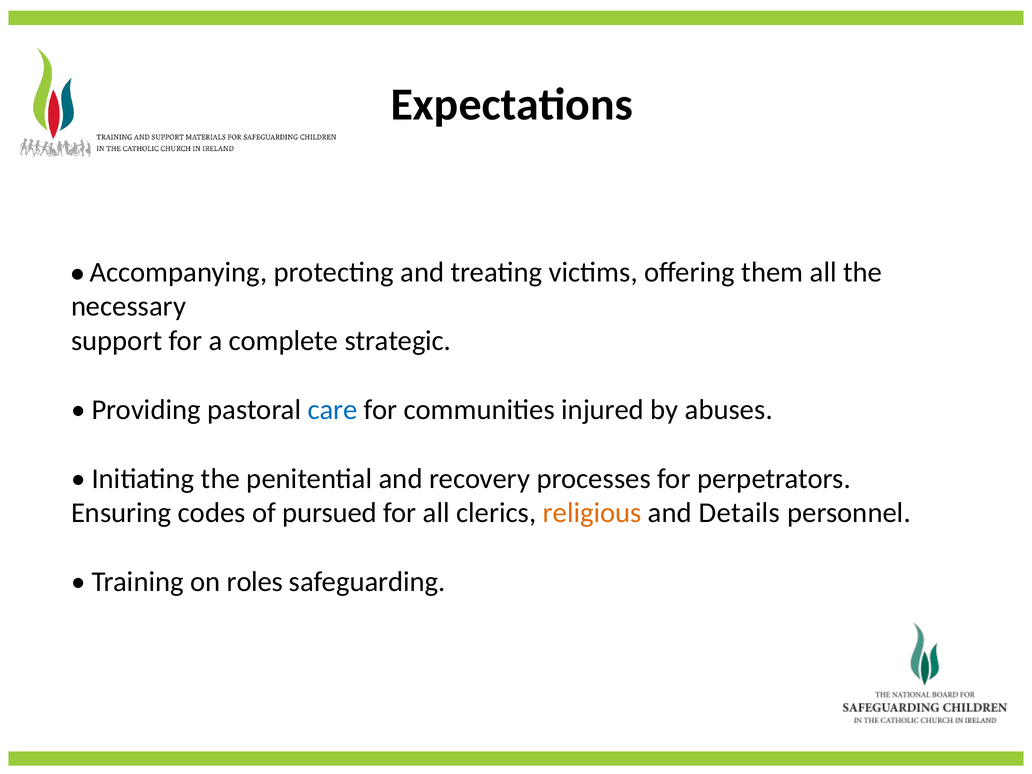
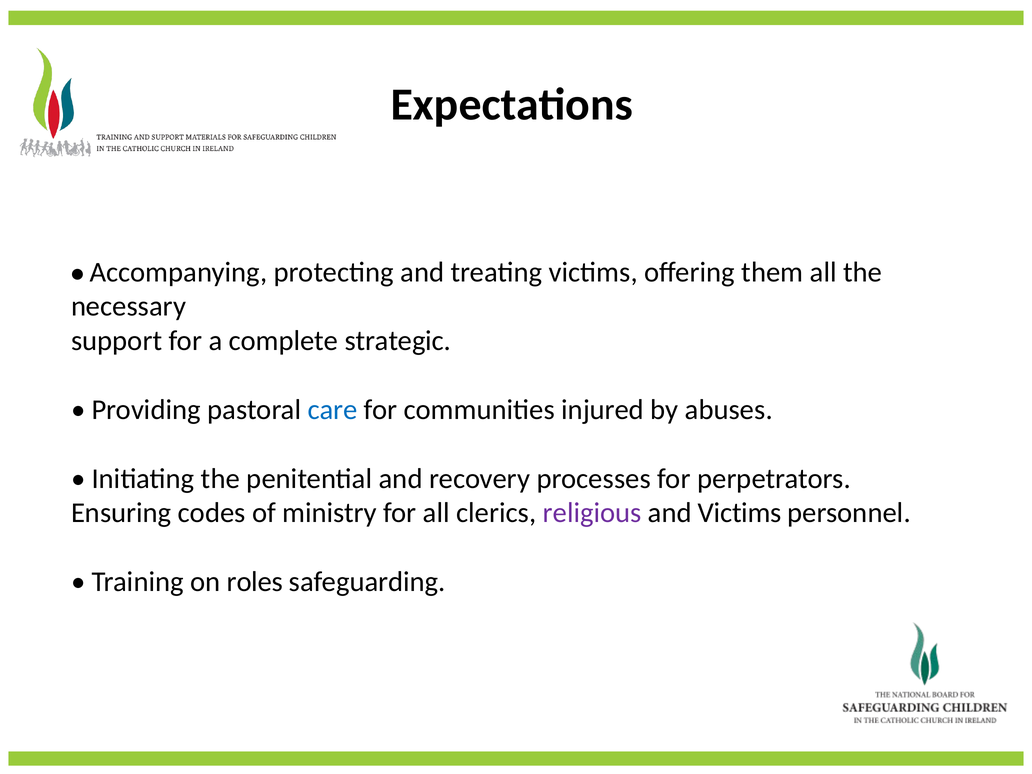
pursued: pursued -> ministry
religious colour: orange -> purple
and Details: Details -> Victims
